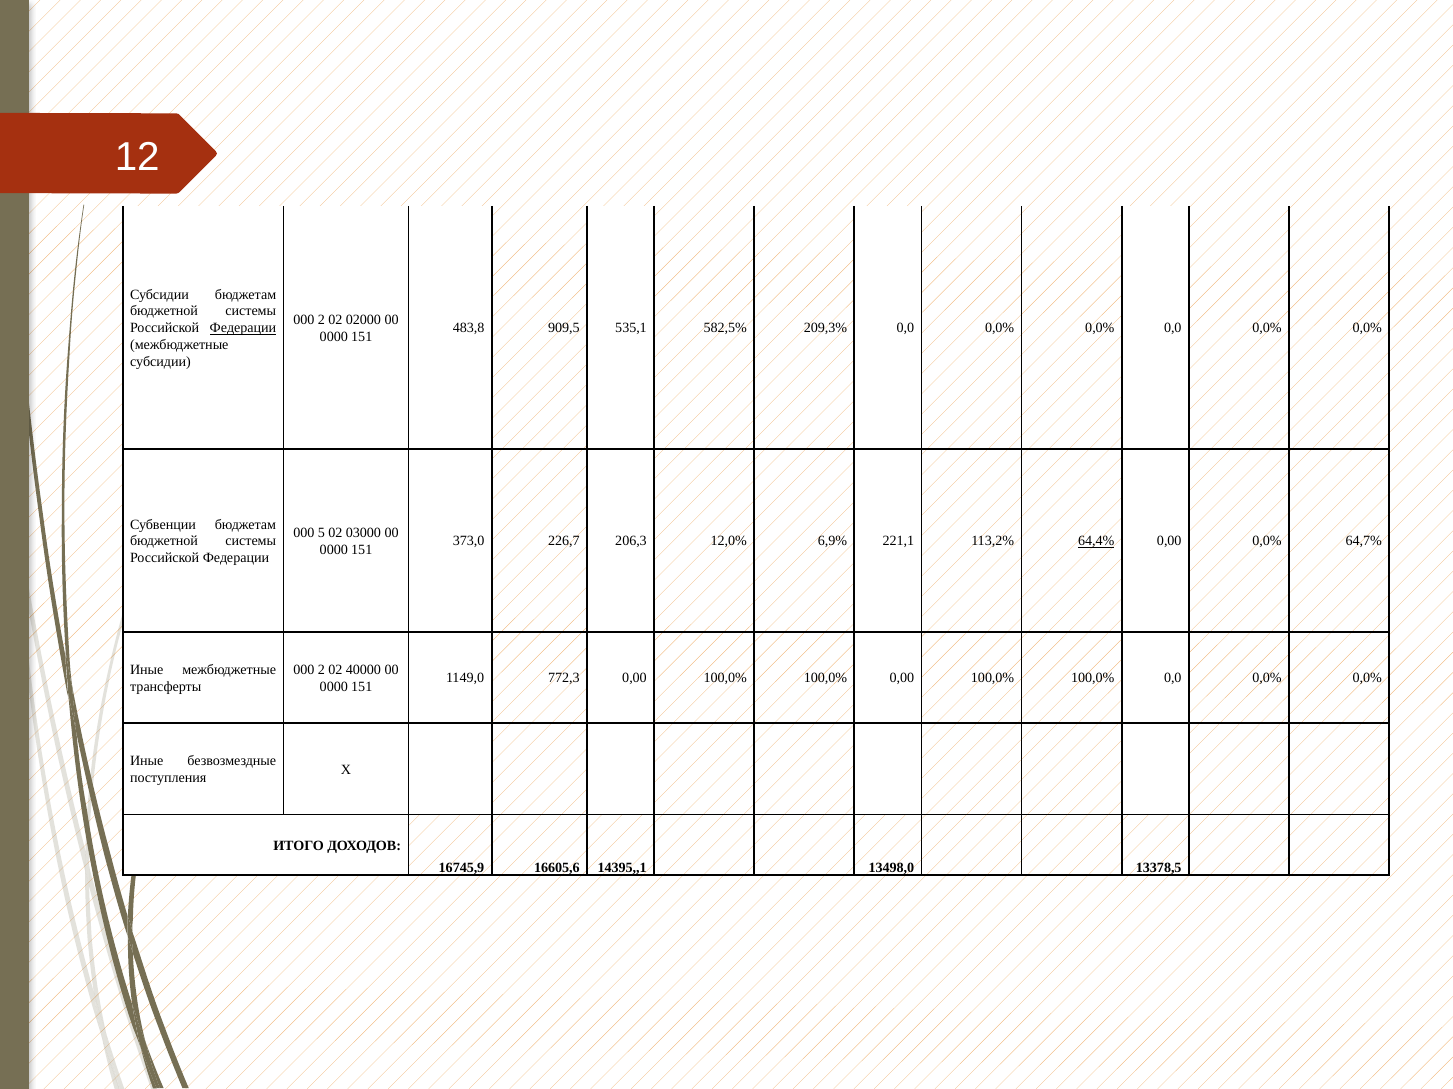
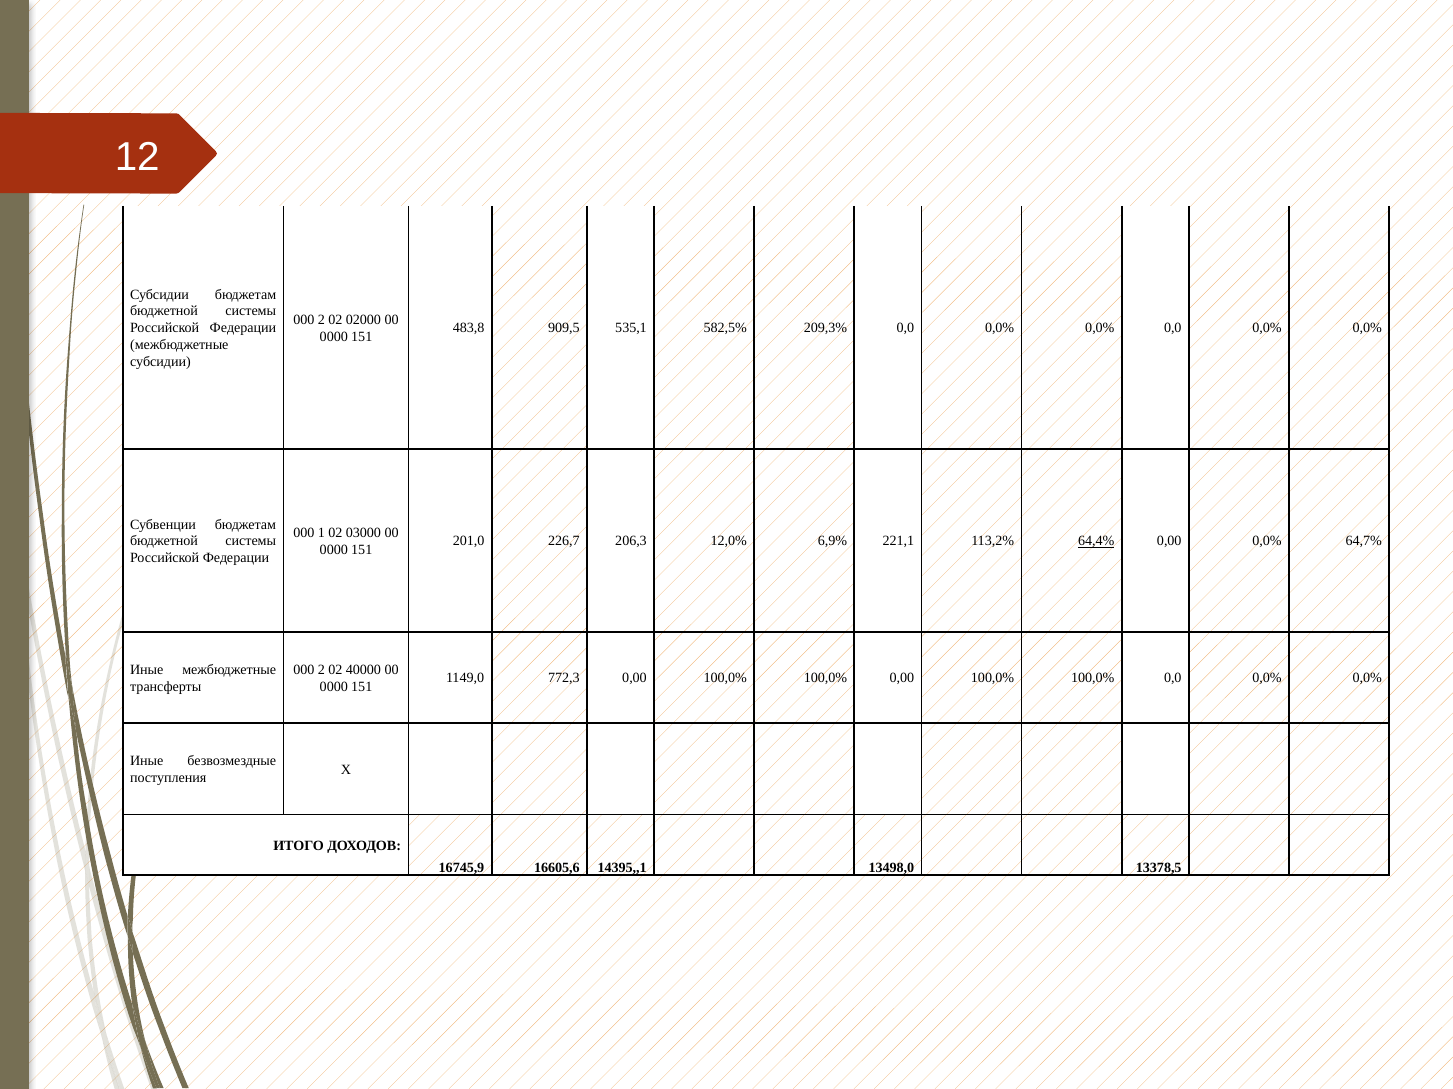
Федерации at (243, 328) underline: present -> none
5: 5 -> 1
373,0: 373,0 -> 201,0
